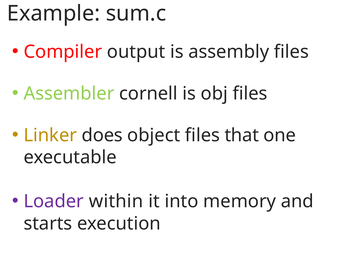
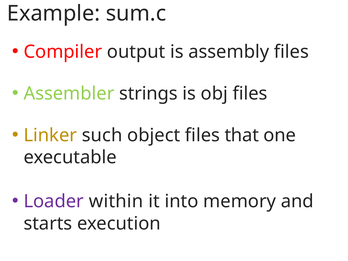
cornell: cornell -> strings
does: does -> such
